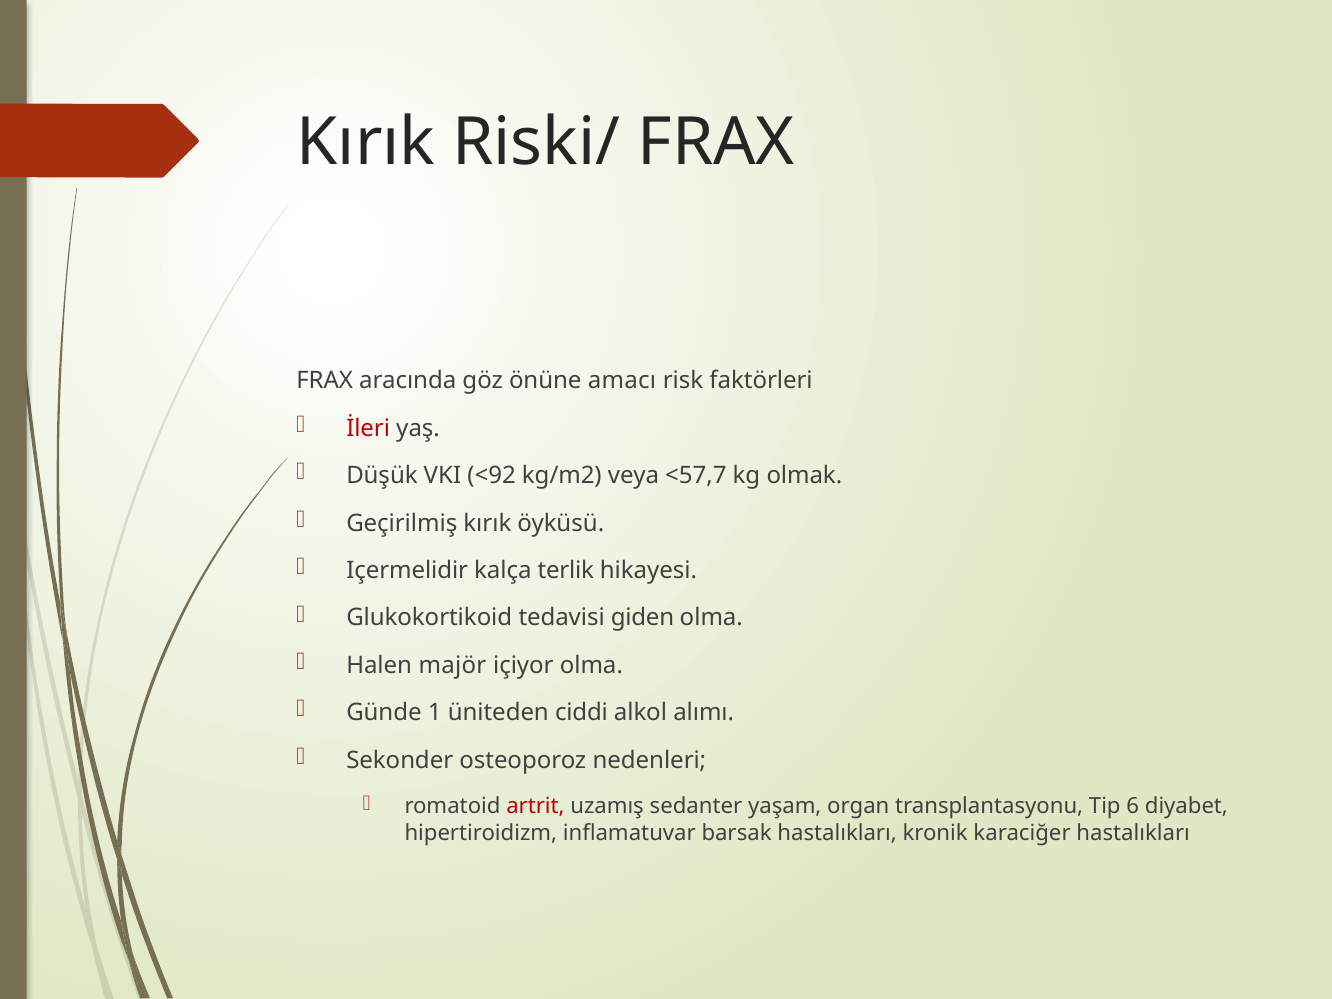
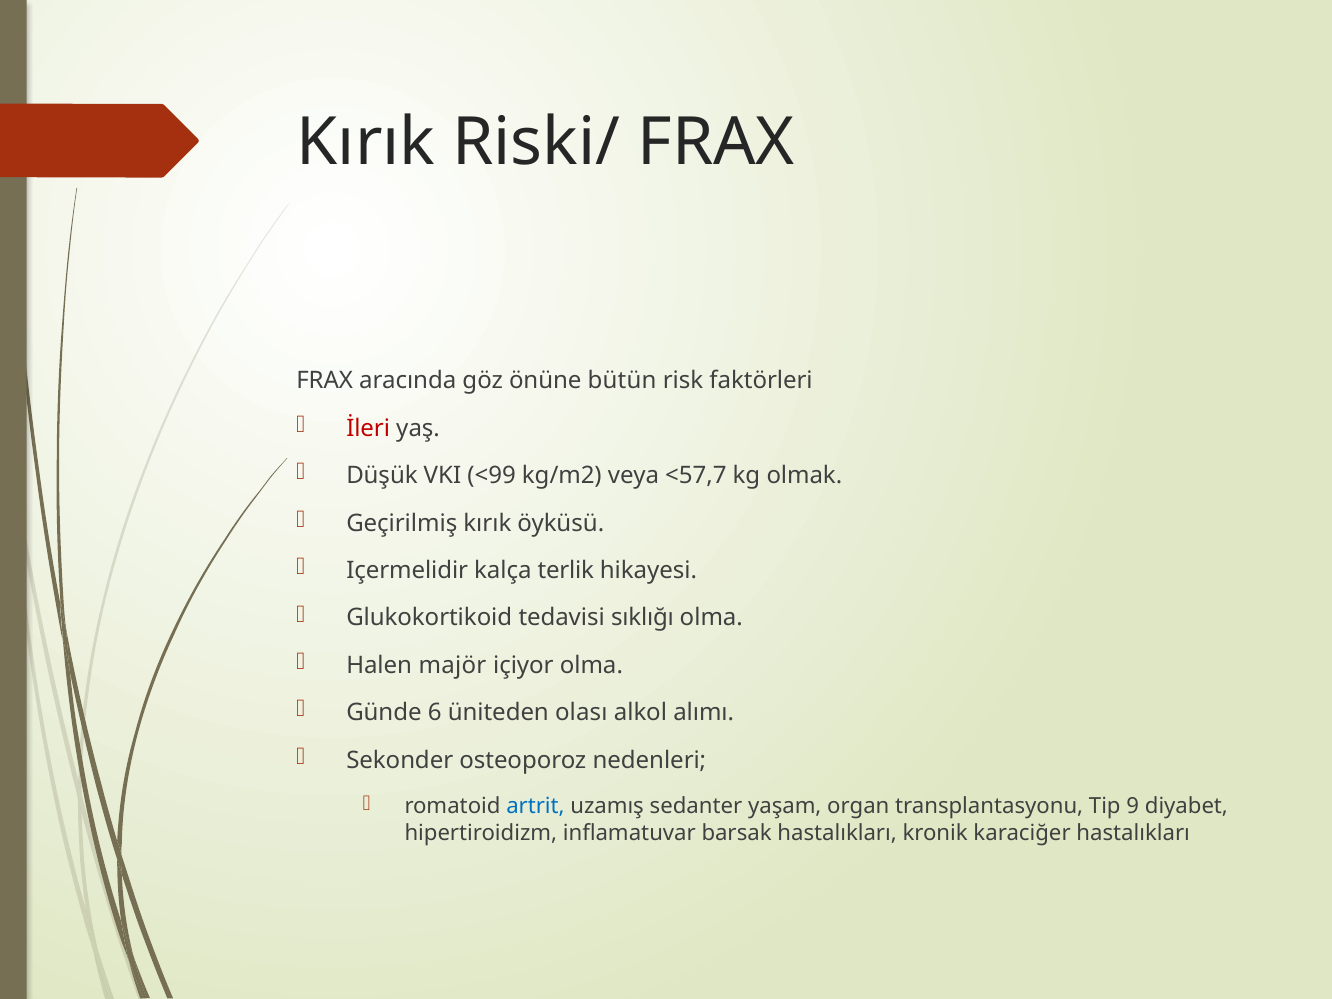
amacı: amacı -> bütün
<92: <92 -> <99
giden: giden -> sıklığı
1: 1 -> 6
ciddi: ciddi -> olası
artrit colour: red -> blue
6: 6 -> 9
